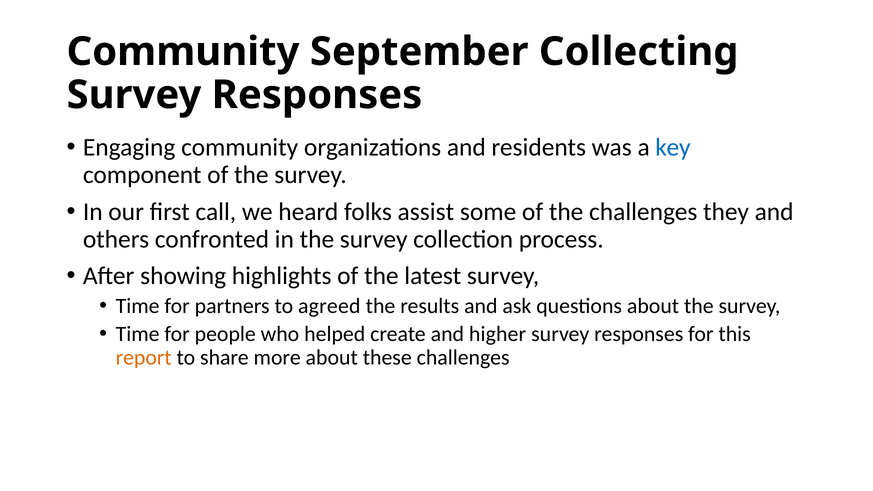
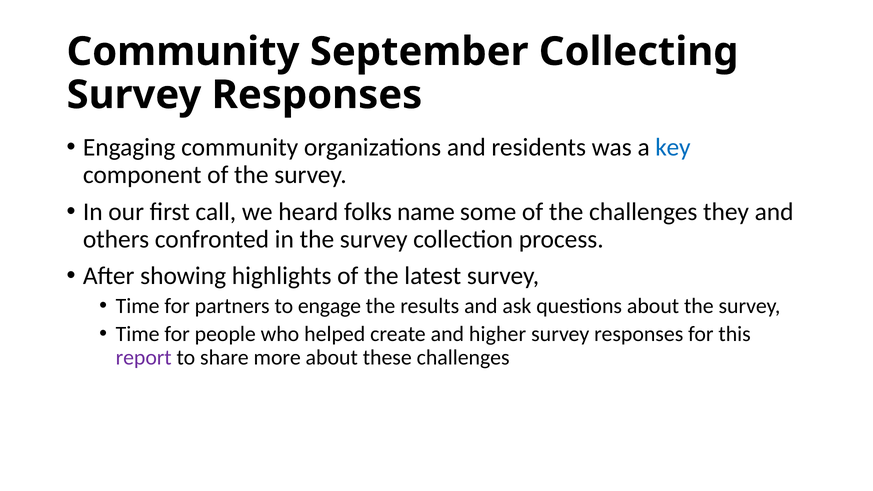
assist: assist -> name
agreed: agreed -> engage
report colour: orange -> purple
